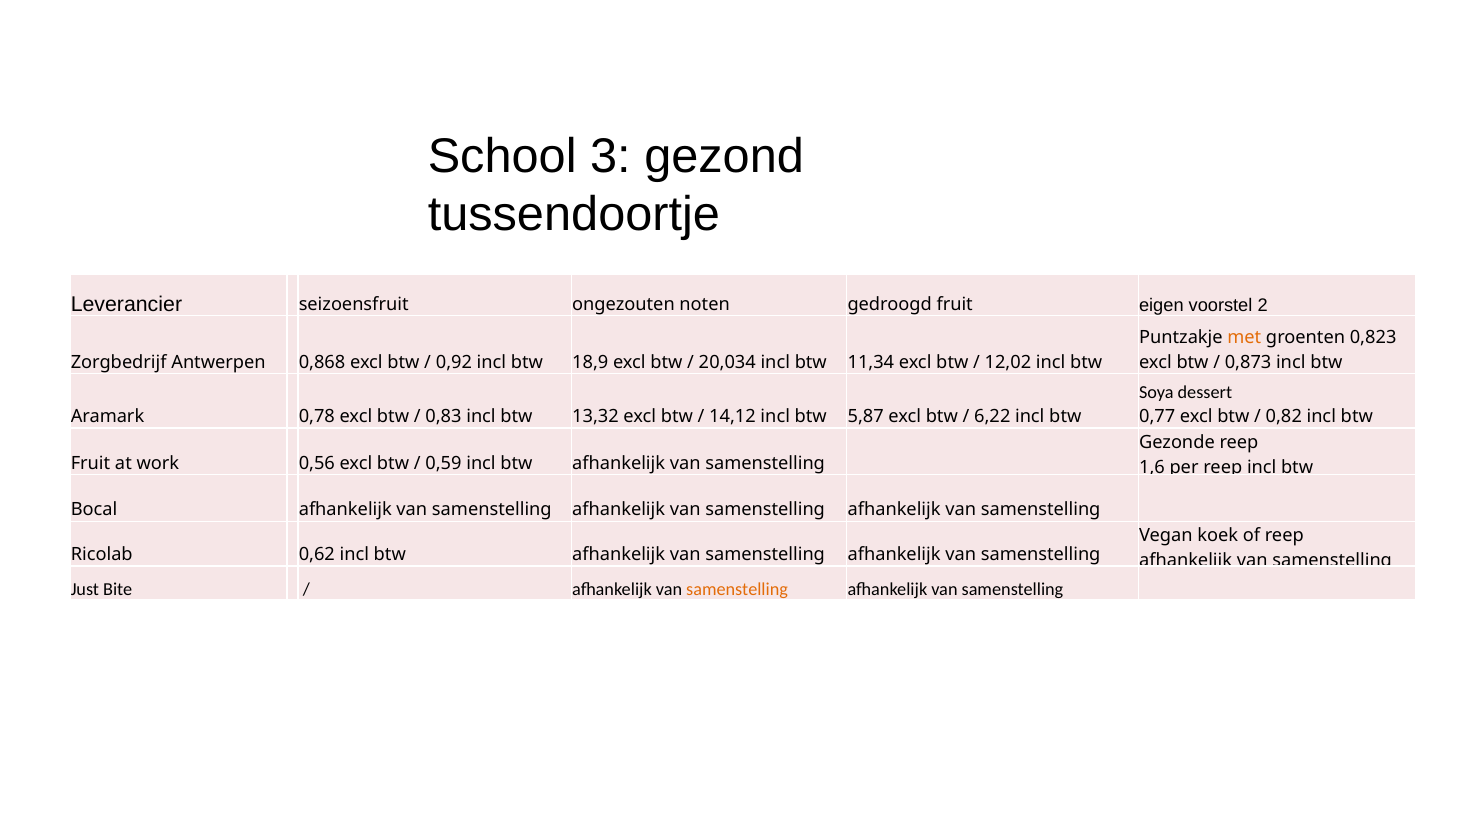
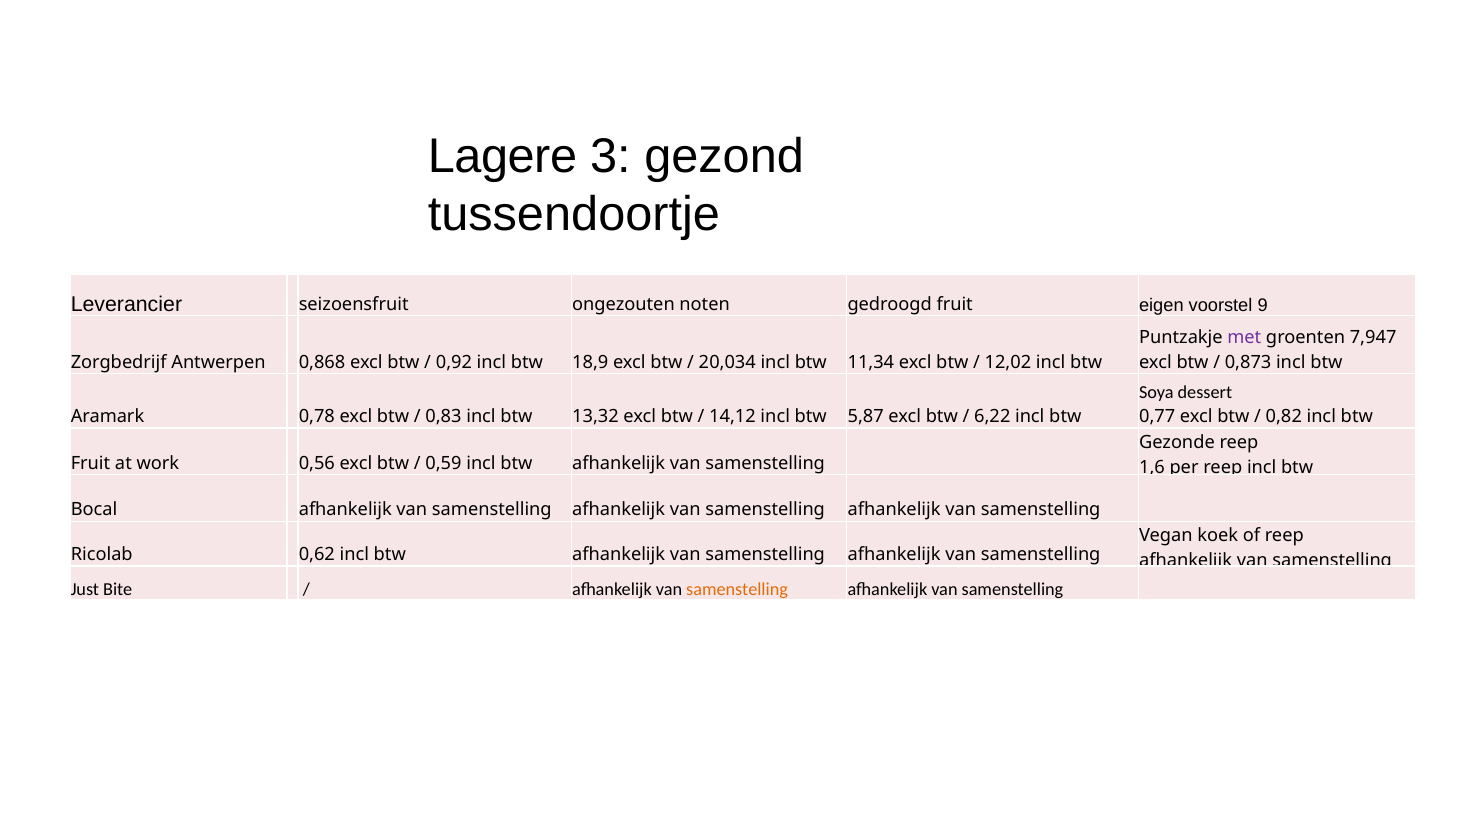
School: School -> Lagere
2: 2 -> 9
met colour: orange -> purple
0,823: 0,823 -> 7,947
